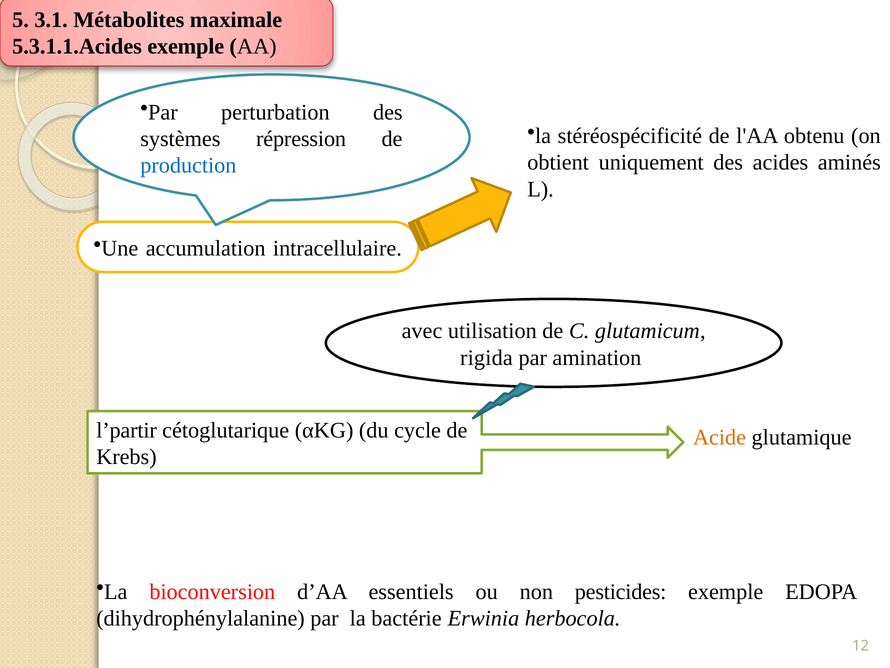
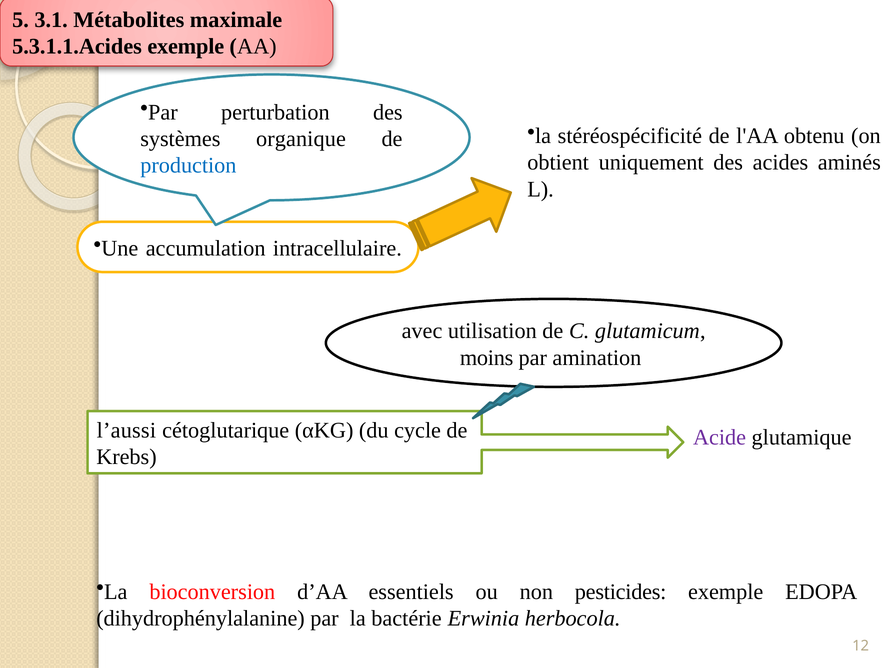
répression: répression -> organique
rigida: rigida -> moins
l’partir: l’partir -> l’aussi
Acide colour: orange -> purple
